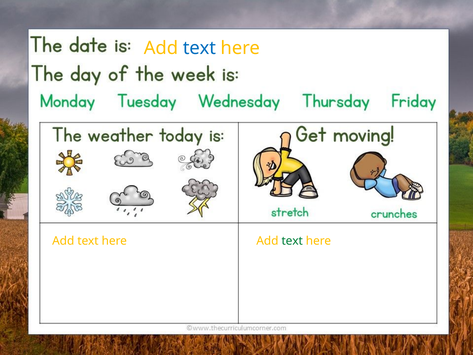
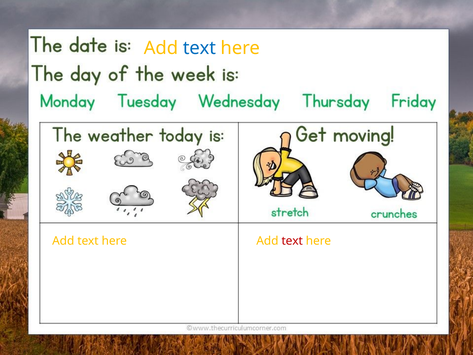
text at (292, 241) colour: green -> red
